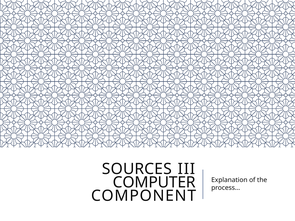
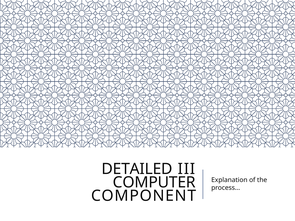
SOURCES: SOURCES -> DETAILED
